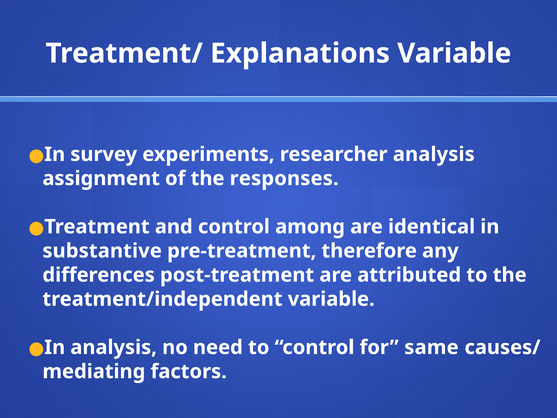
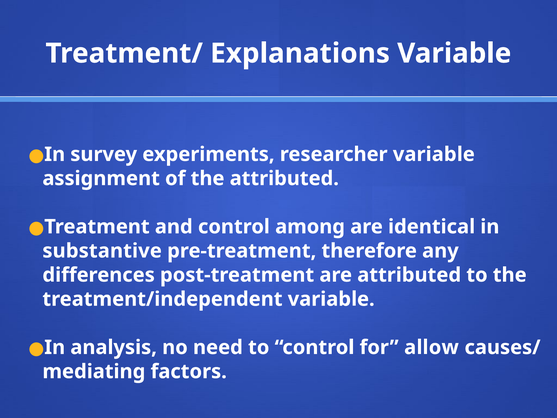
researcher analysis: analysis -> variable
the responses: responses -> attributed
same: same -> allow
